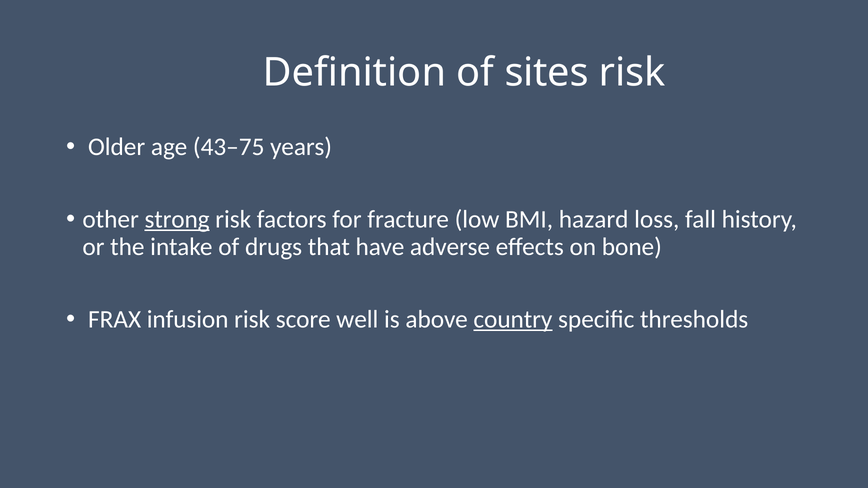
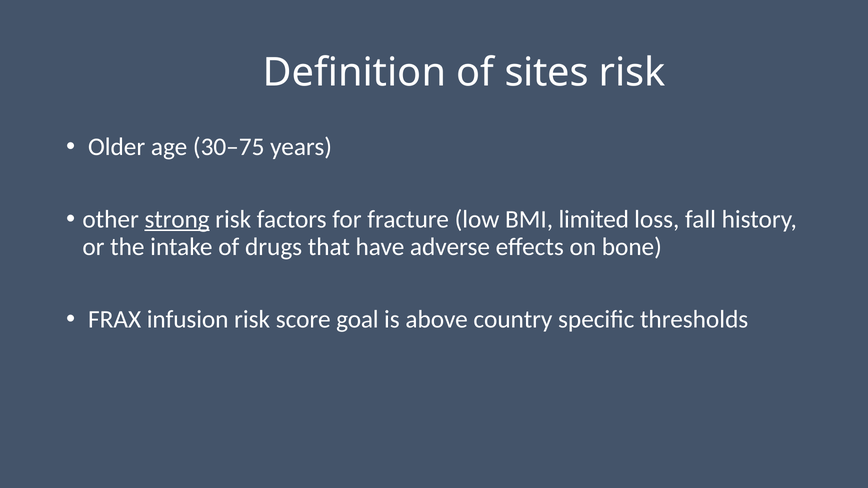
43–75: 43–75 -> 30–75
hazard: hazard -> limited
well: well -> goal
country underline: present -> none
